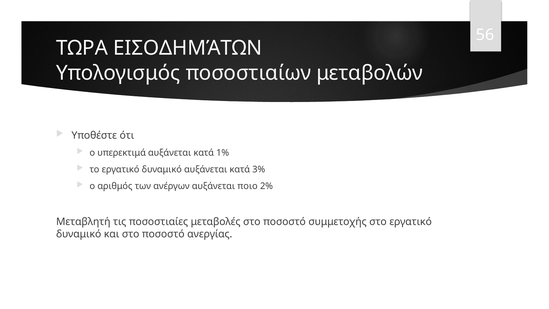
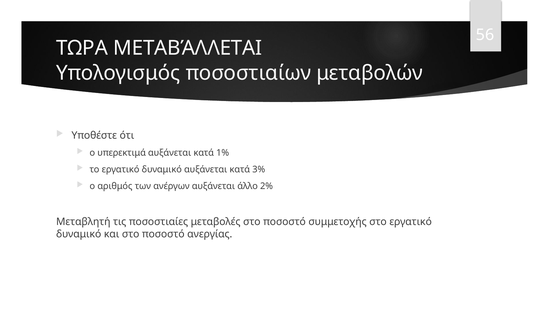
ΕΙΣΟΔΗΜΆΤΩΝ: ΕΙΣΟΔΗΜΆΤΩΝ -> ΜΕΤΑΒΆΛΛΕΤΑΙ
ποιο: ποιο -> άλλο
